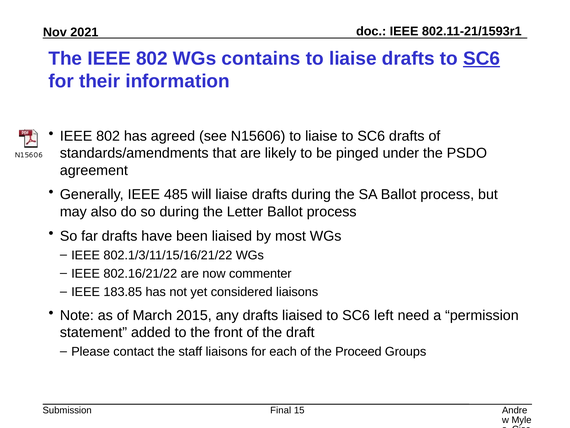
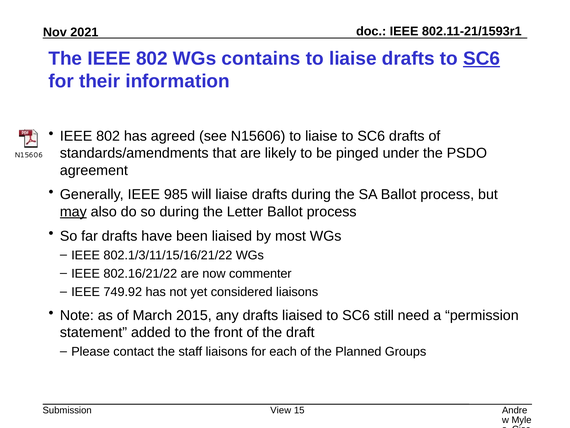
485: 485 -> 985
may underline: none -> present
183.85: 183.85 -> 749.92
left: left -> still
Proceed: Proceed -> Planned
Final: Final -> View
